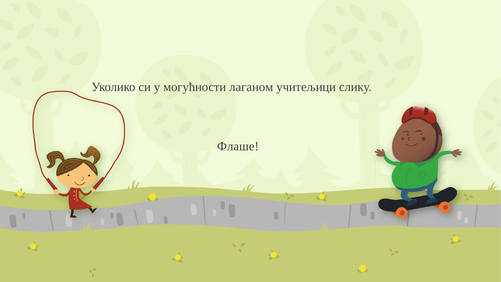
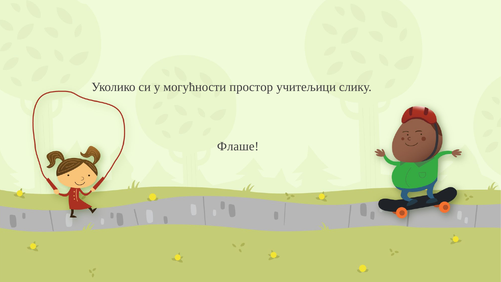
лаганом: лаганом -> простор
